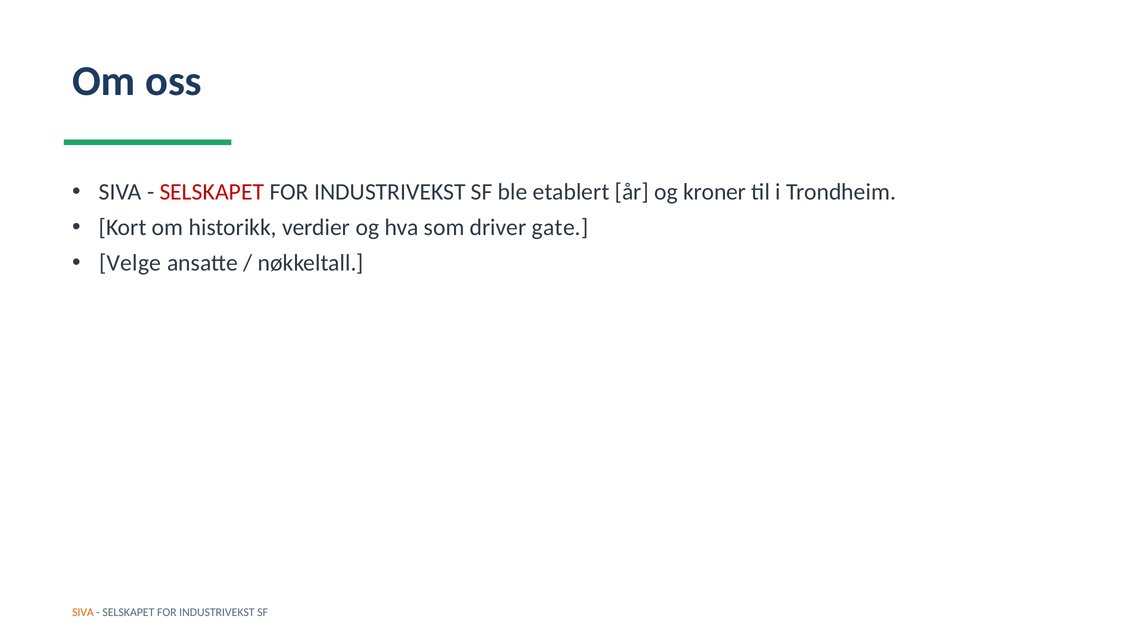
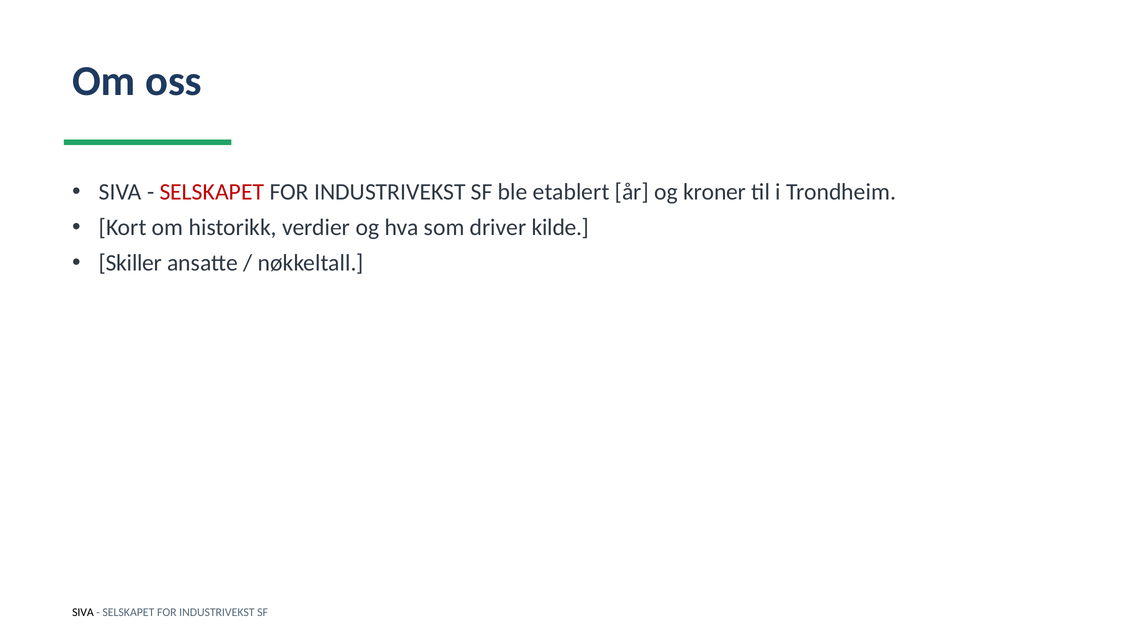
gate: gate -> kilde
Velge: Velge -> Skiller
SIVA at (83, 613) colour: orange -> black
